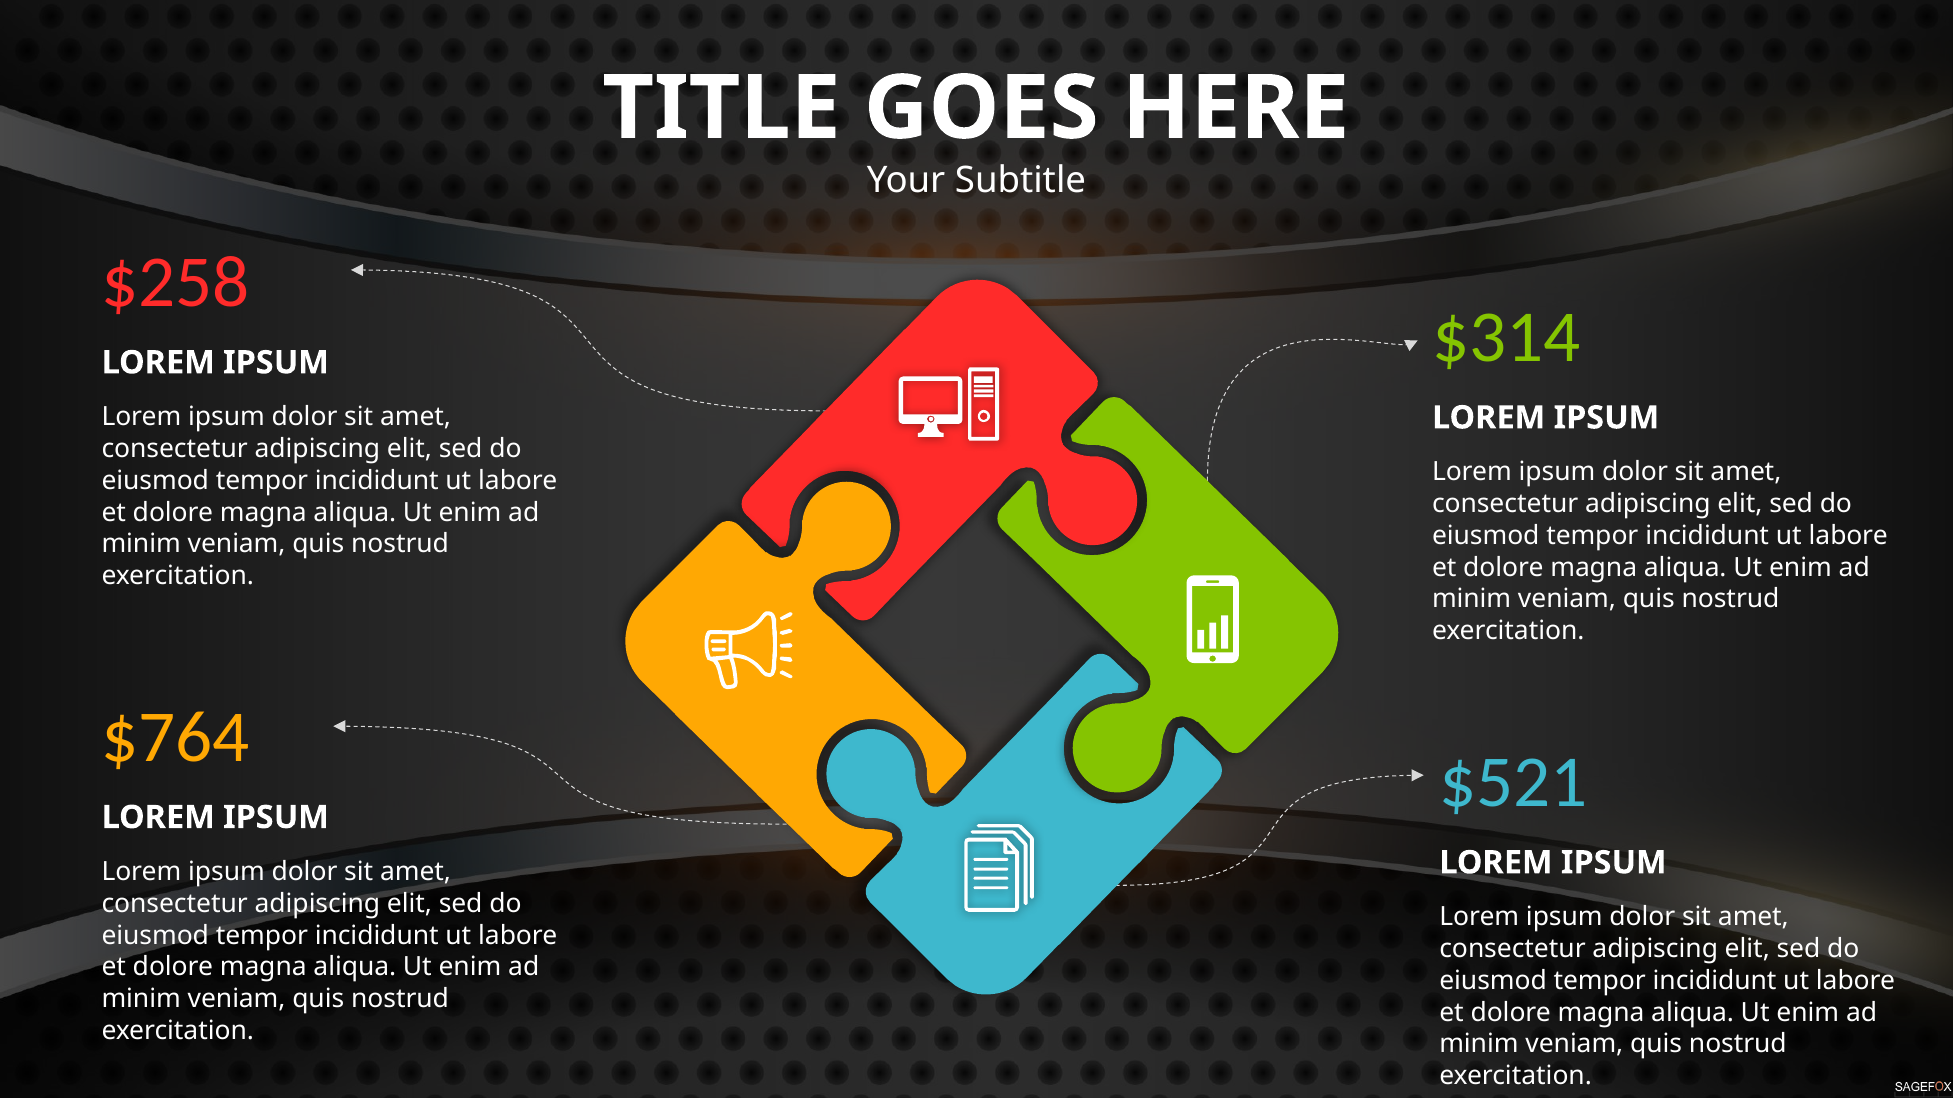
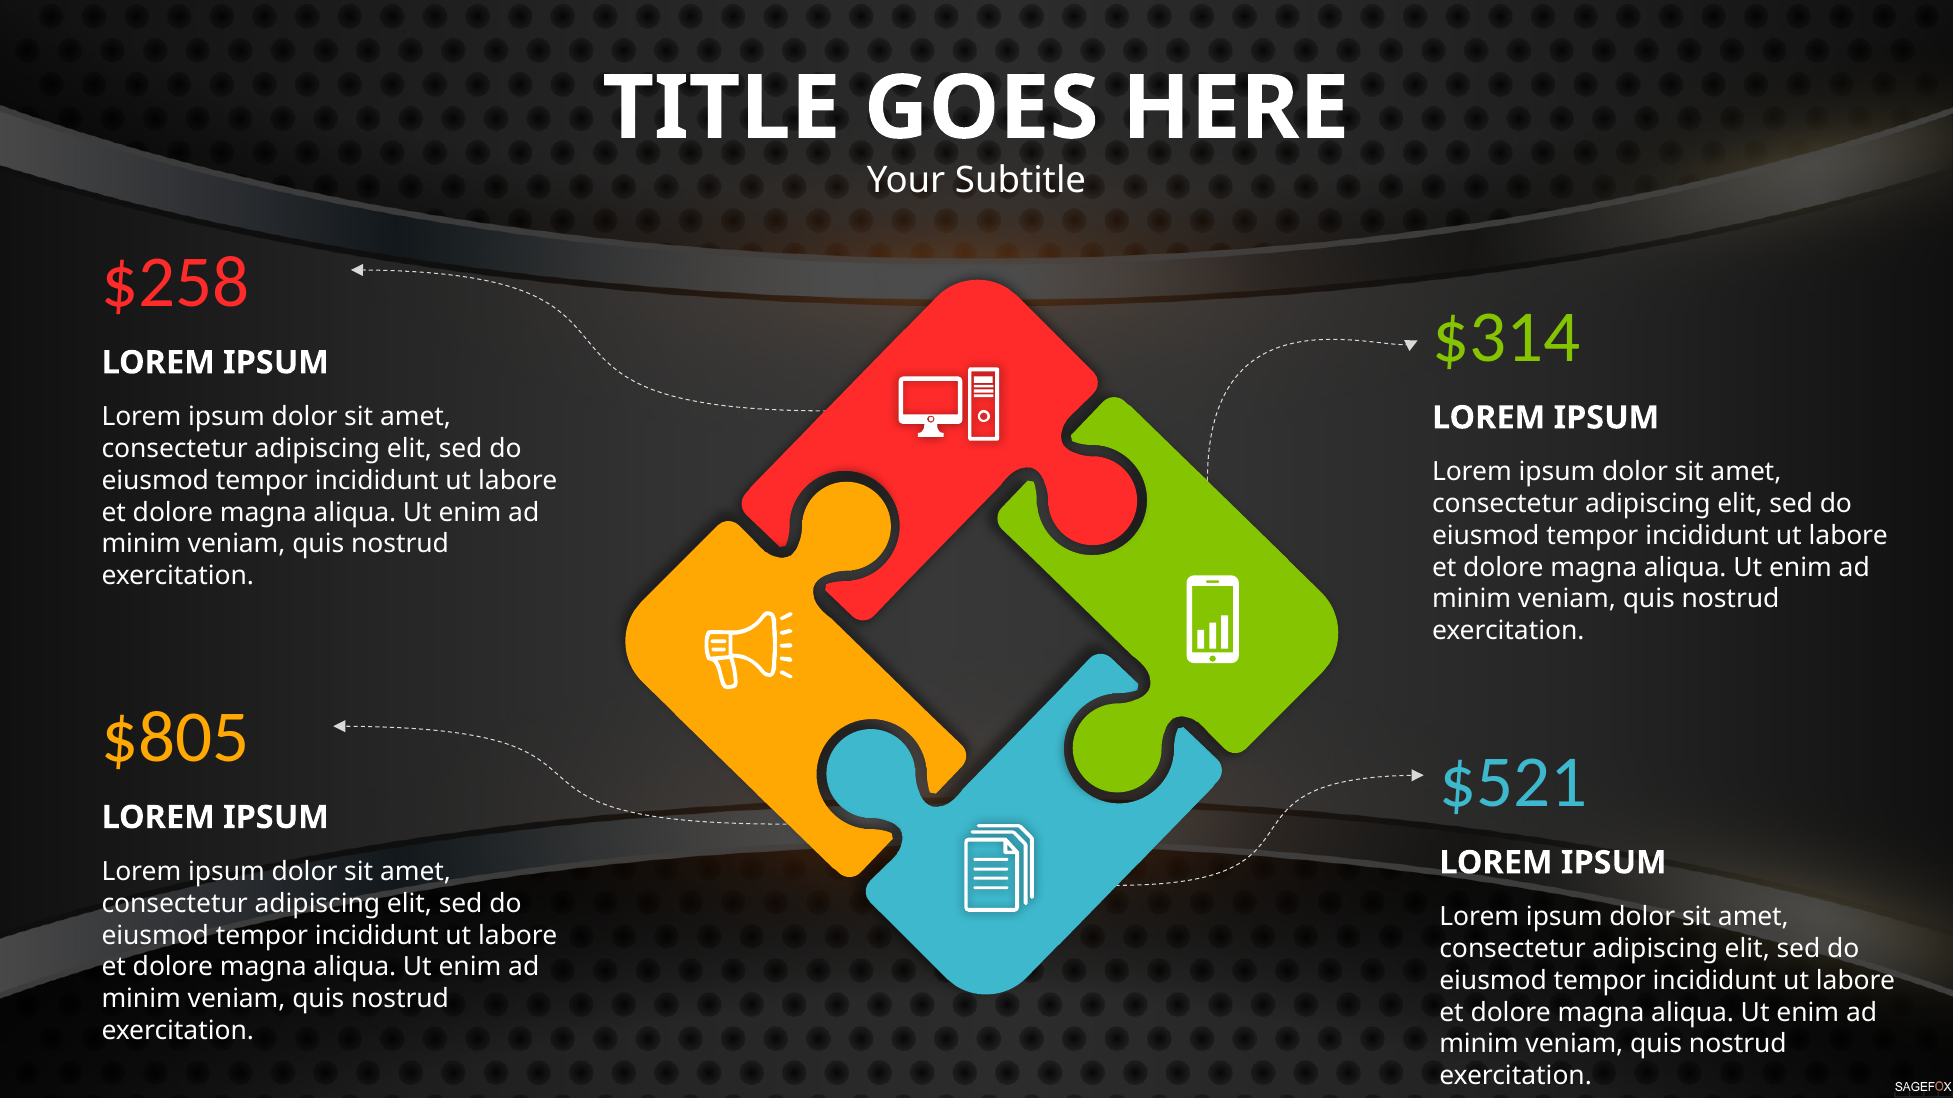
$764: $764 -> $805
